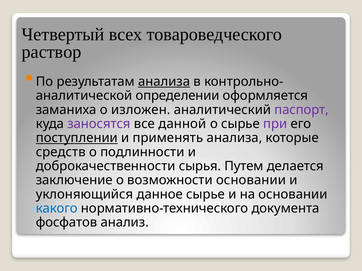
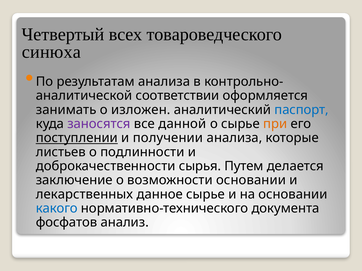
раствор: раствор -> синюха
анализа at (164, 82) underline: present -> none
определении: определении -> соответствии
заманиха: заманиха -> занимать
паспорт colour: purple -> blue
при colour: purple -> orange
применять: применять -> получении
средств: средств -> листьев
уклоняющийся: уклоняющийся -> лекарственных
